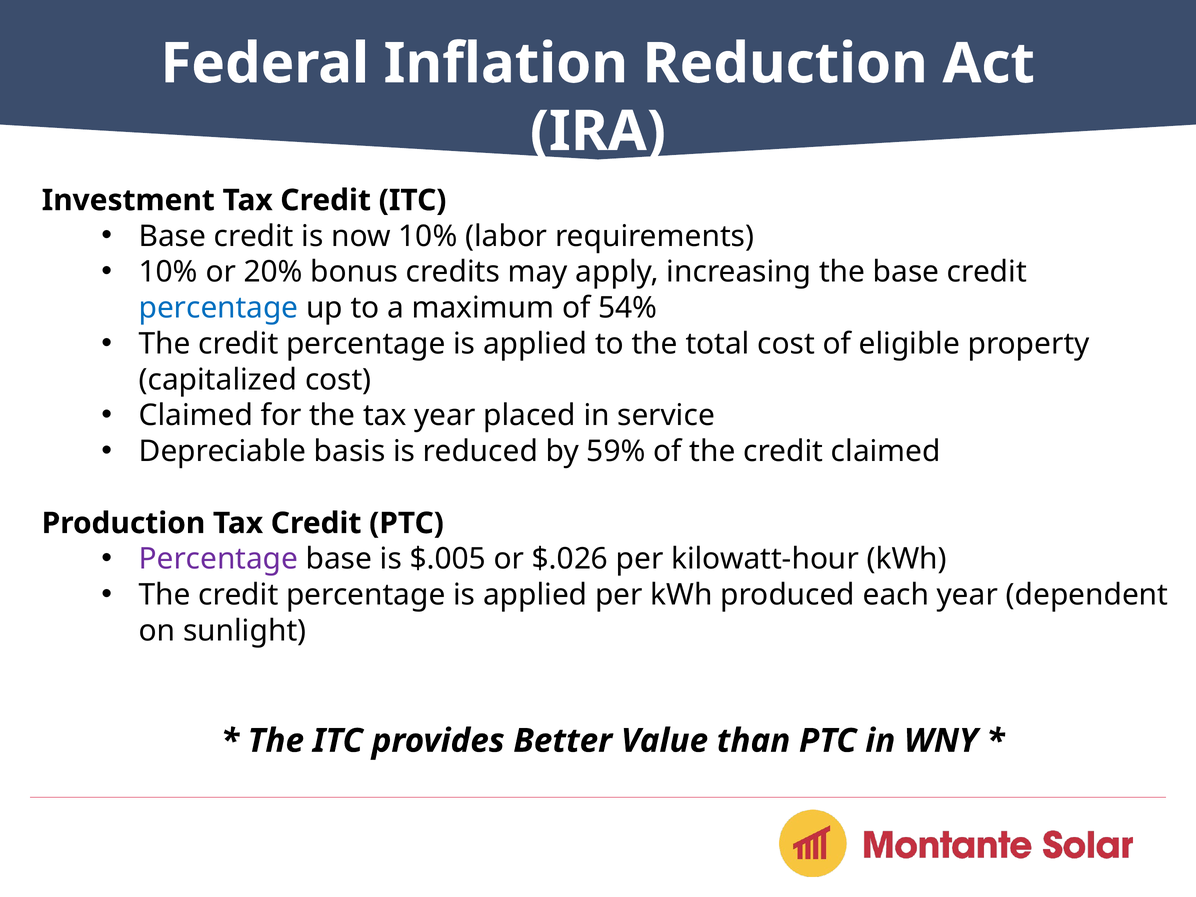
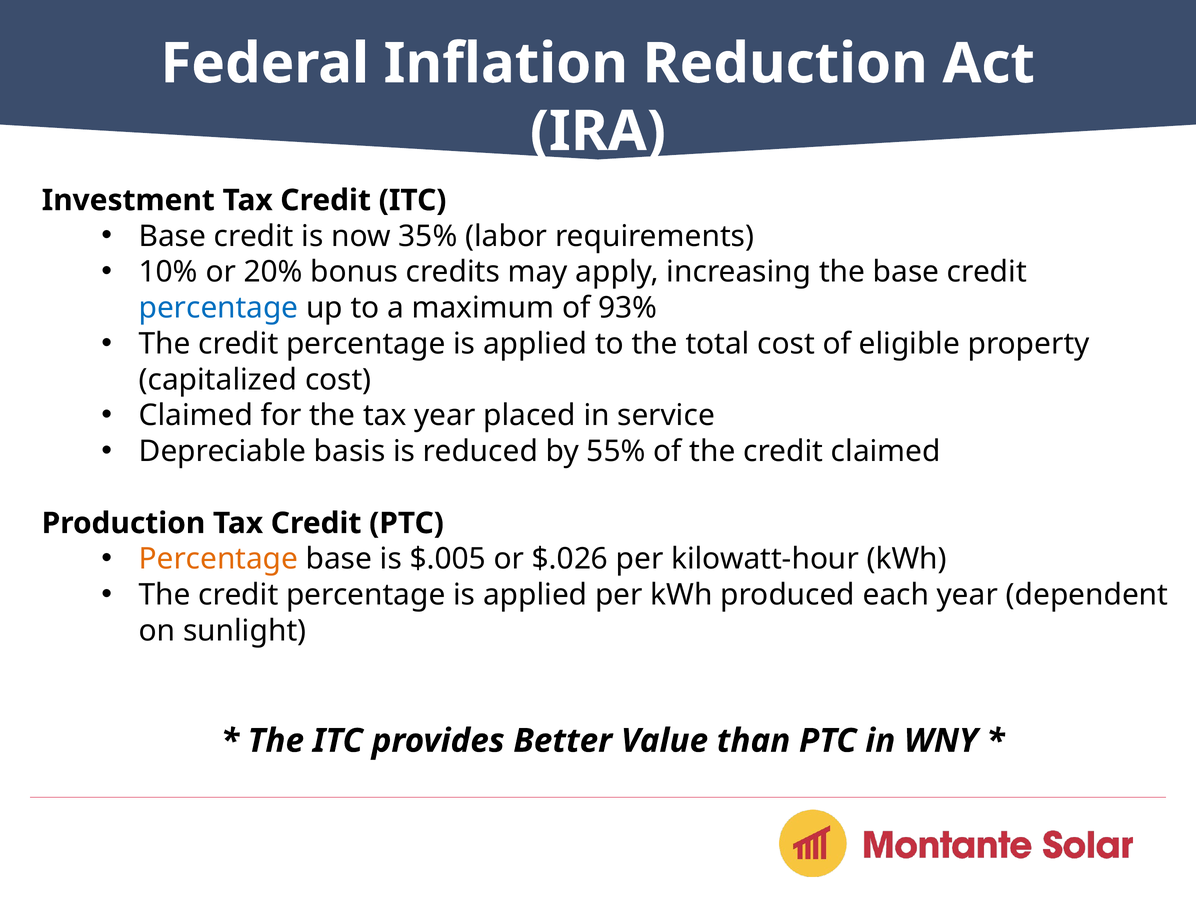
now 10%: 10% -> 35%
54%: 54% -> 93%
59%: 59% -> 55%
Percentage at (218, 559) colour: purple -> orange
